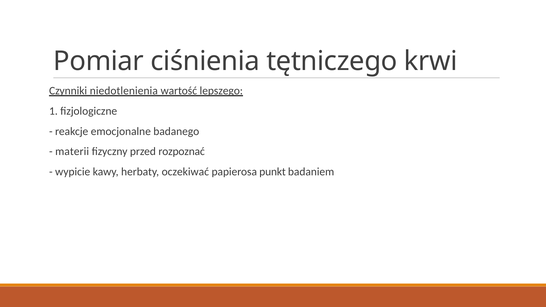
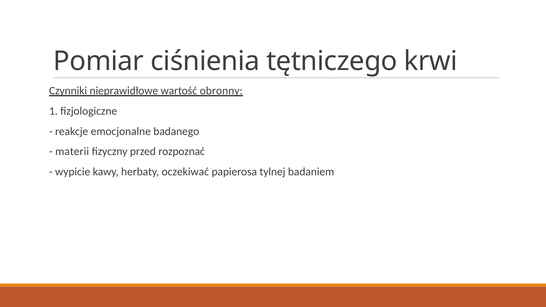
niedotlenienia: niedotlenienia -> nieprawidłowe
lepszego: lepszego -> obronny
punkt: punkt -> tylnej
